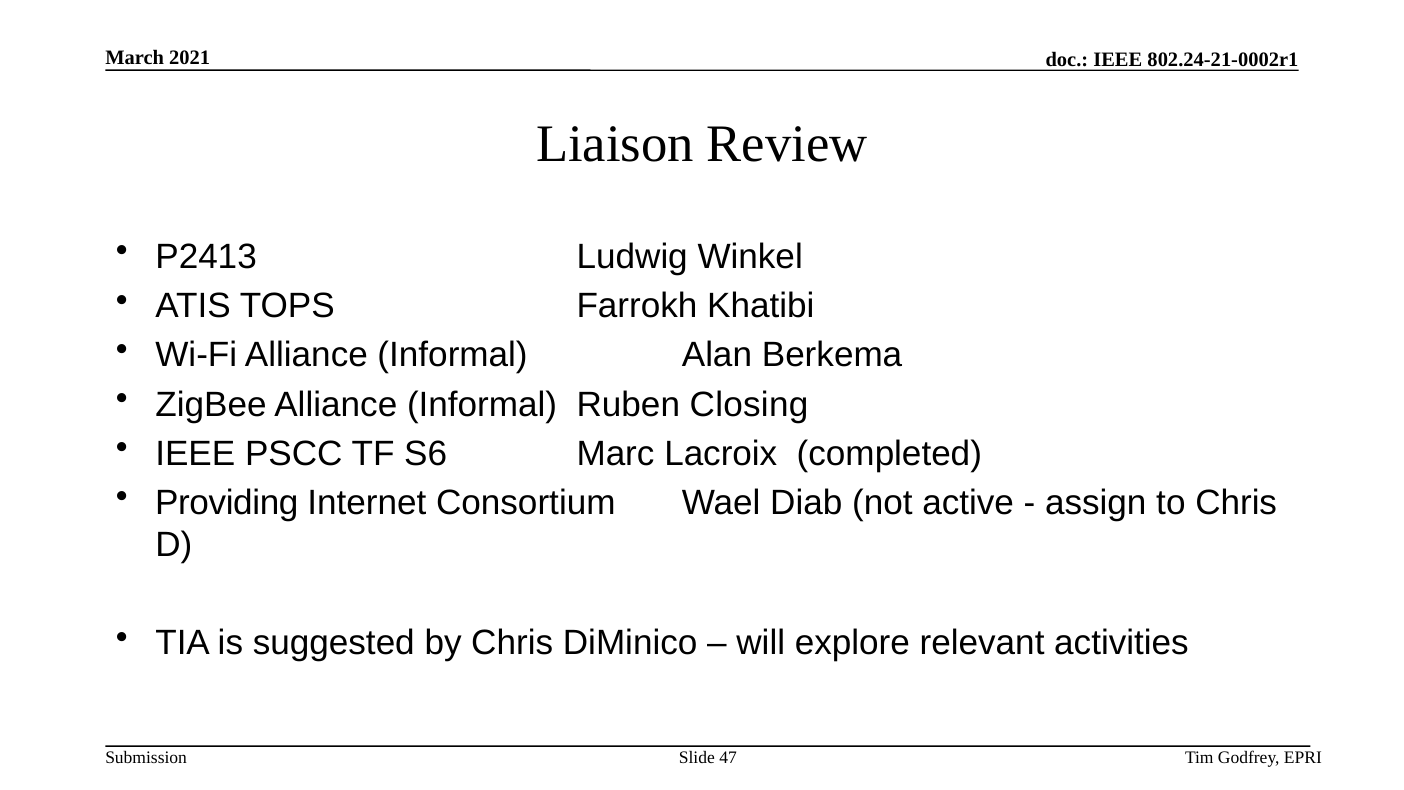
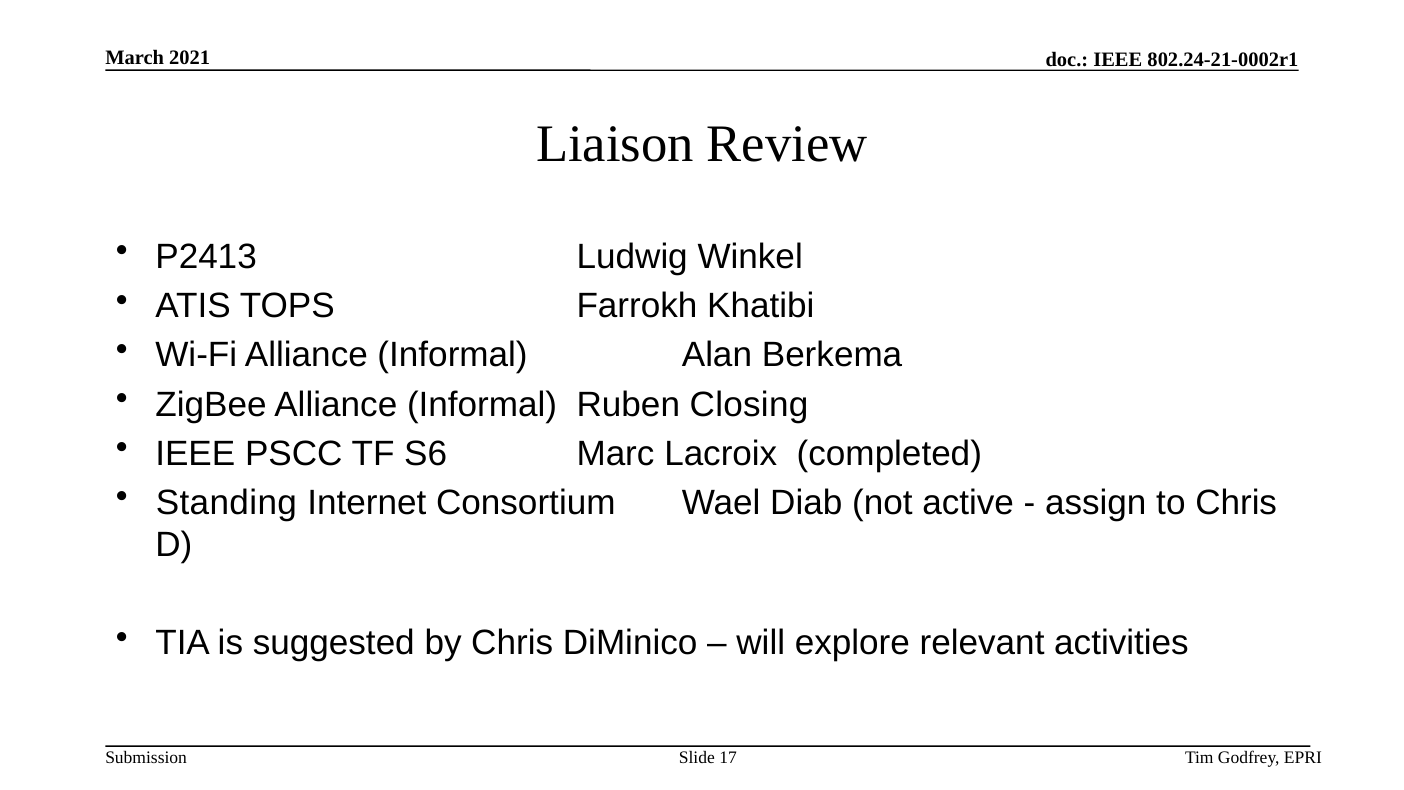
Providing: Providing -> Standing
47: 47 -> 17
